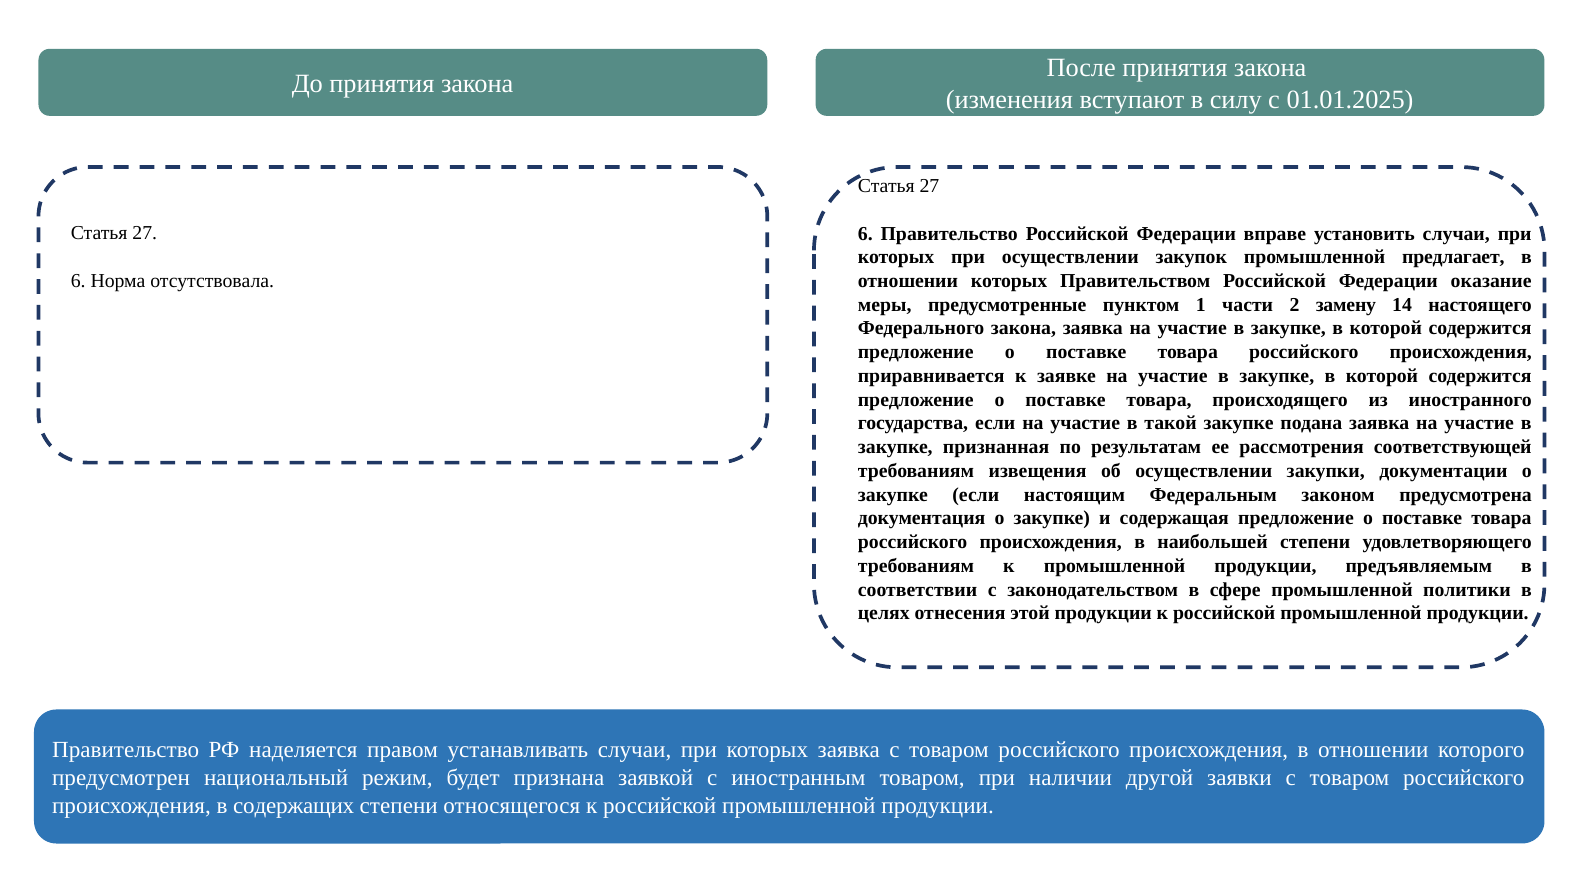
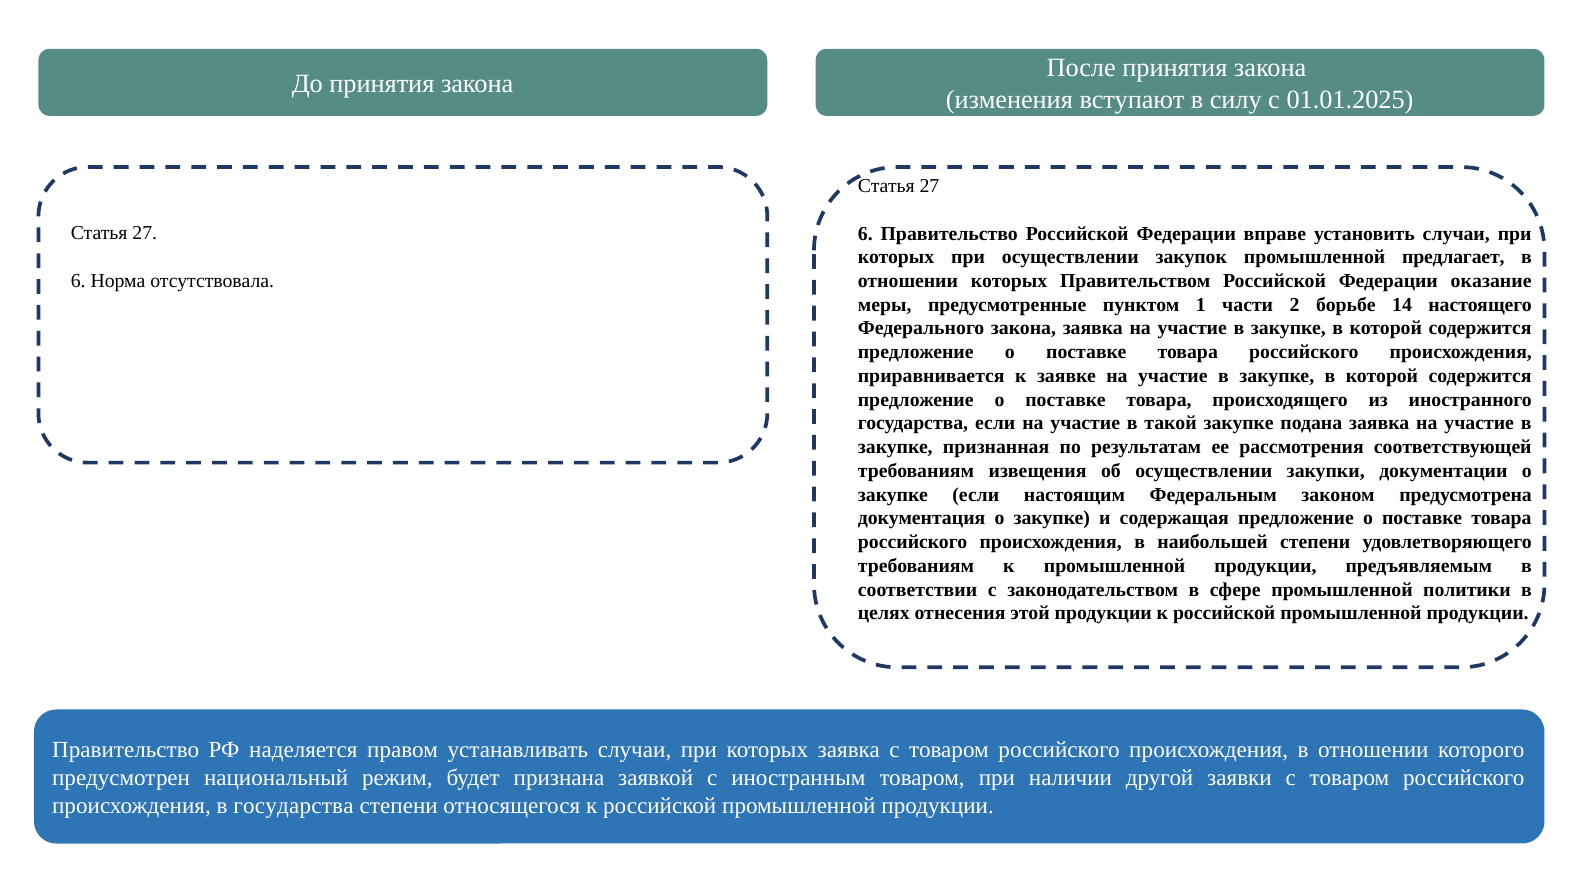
замену: замену -> борьбе
в содержащих: содержащих -> государства
